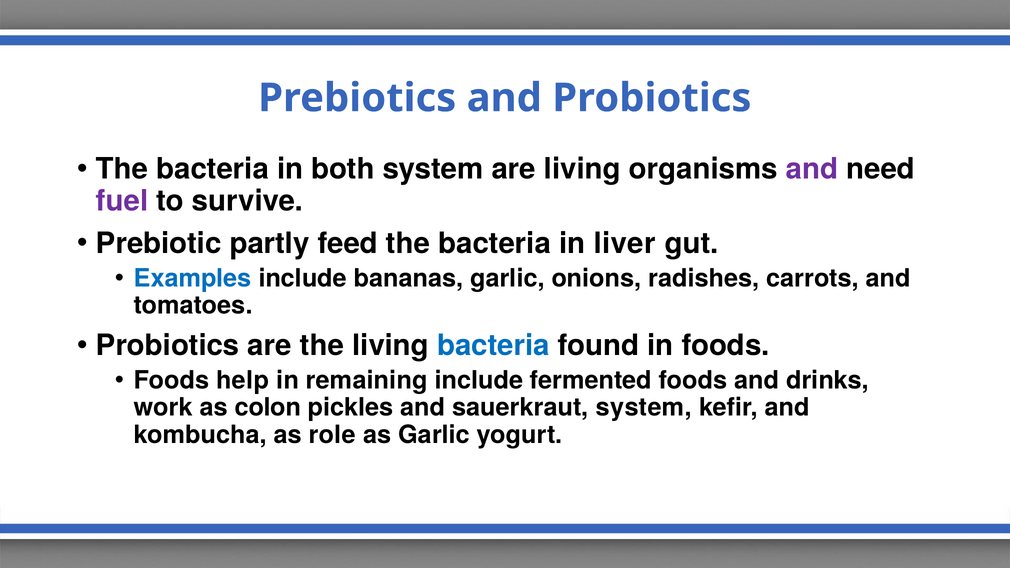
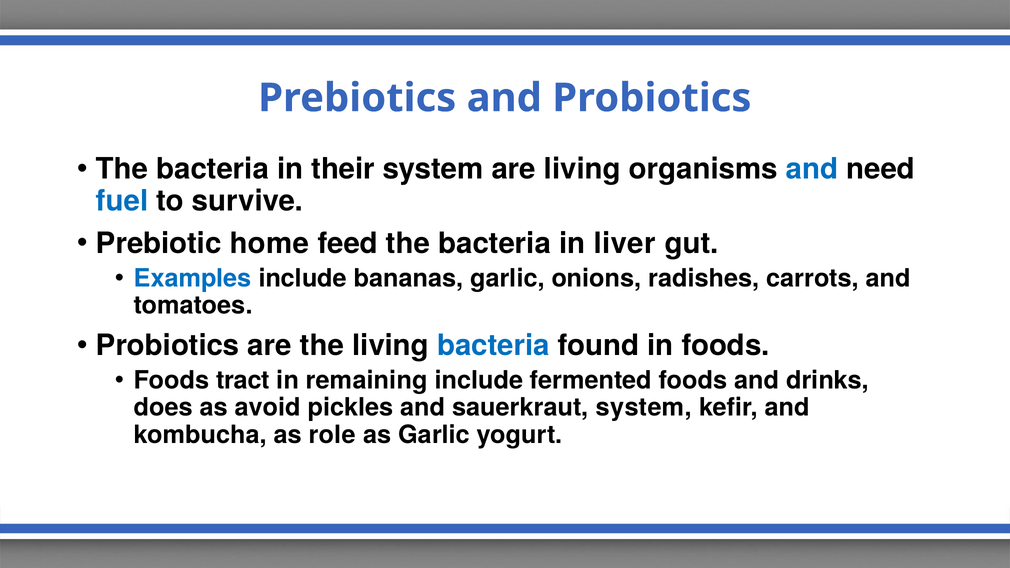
both: both -> their
and at (812, 169) colour: purple -> blue
fuel colour: purple -> blue
partly: partly -> home
help: help -> tract
work: work -> does
colon: colon -> avoid
